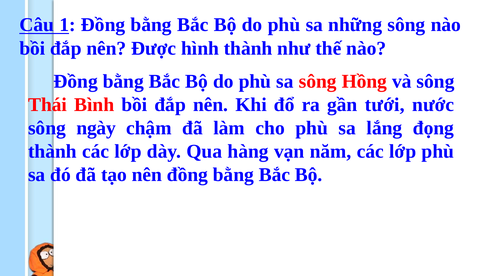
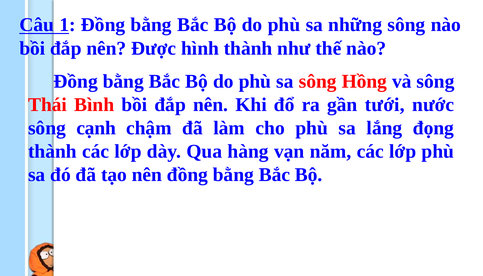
ngày: ngày -> cạnh
